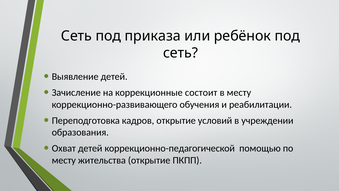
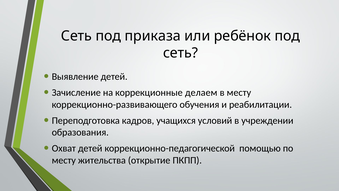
состоит: состоит -> делаем
кадров открытие: открытие -> учащихся
